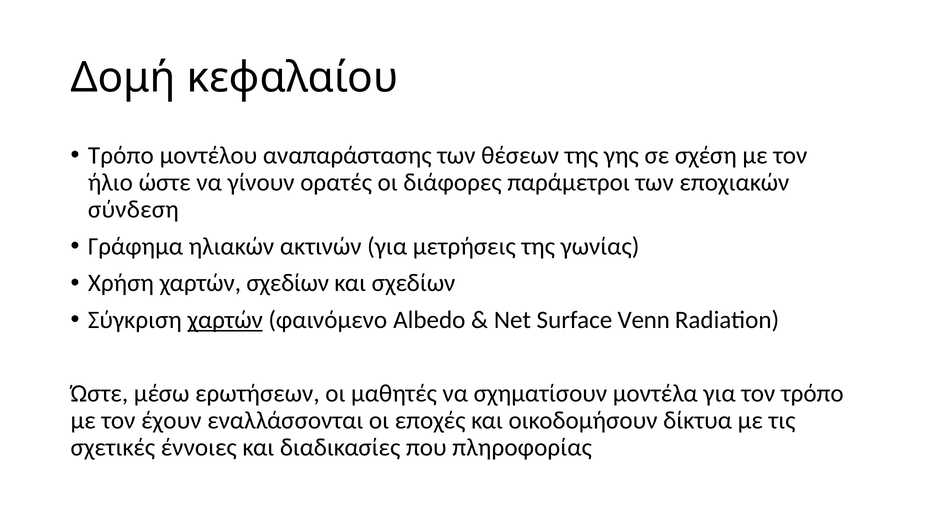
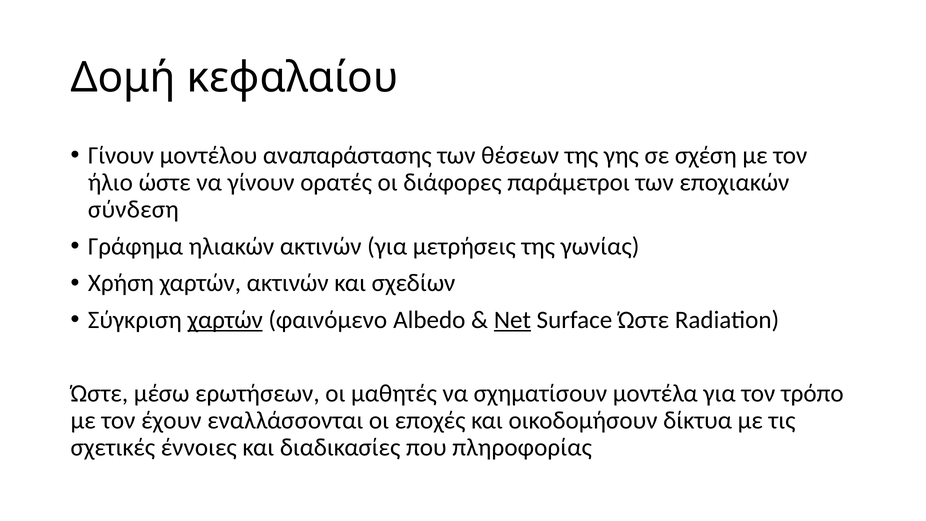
Τρόπο at (121, 156): Τρόπο -> Γίνουν
χαρτών σχεδίων: σχεδίων -> ακτινών
Net underline: none -> present
Surface Venn: Venn -> Ώστε
